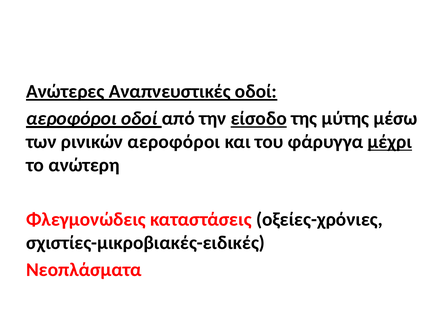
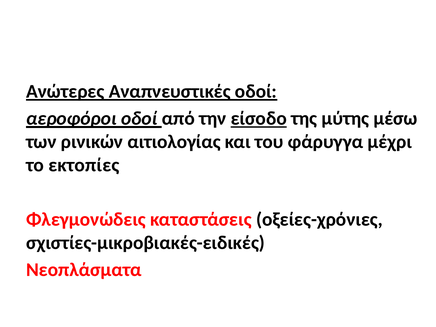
ρινικών αεροφόροι: αεροφόροι -> αιτιολογίας
μέχρι underline: present -> none
ανώτερη: ανώτερη -> εκτοπίες
